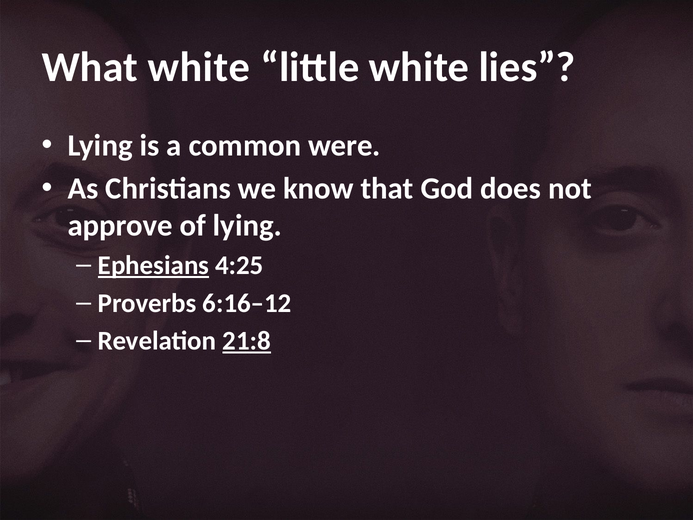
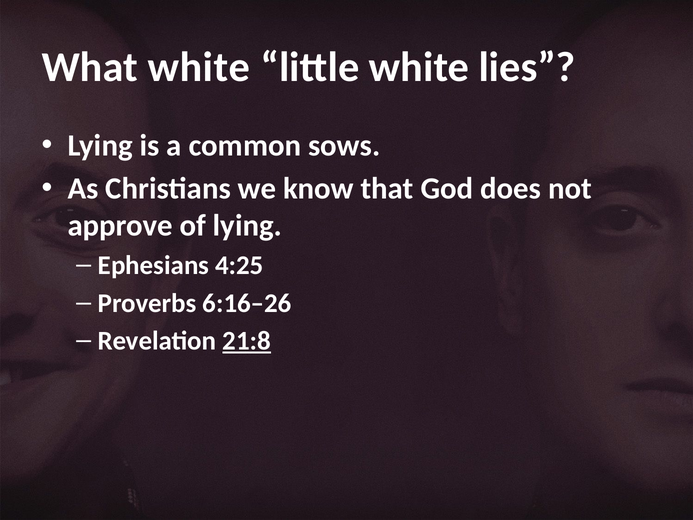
were: were -> sows
Ephesians underline: present -> none
6:16–12: 6:16–12 -> 6:16–26
